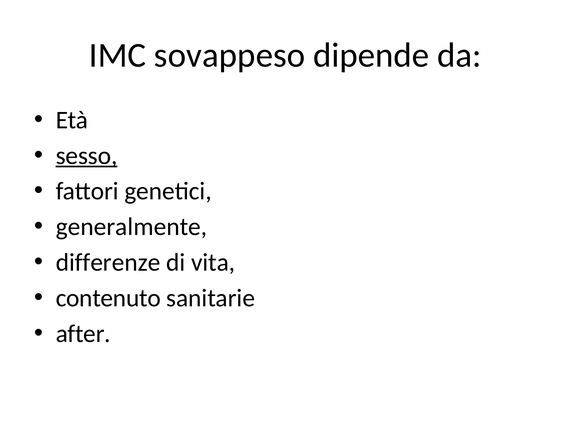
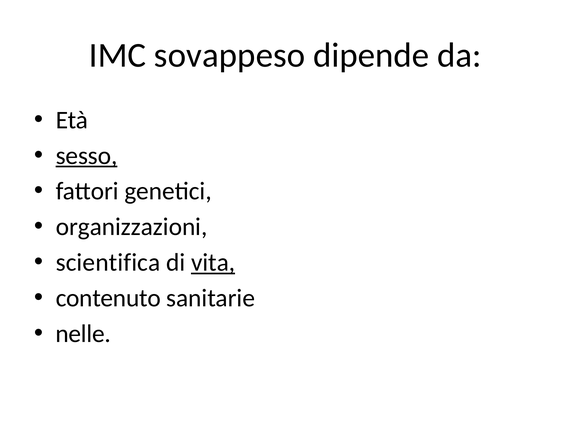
generalmente: generalmente -> organizzazioni
differenze: differenze -> scientifica
vita underline: none -> present
after: after -> nelle
